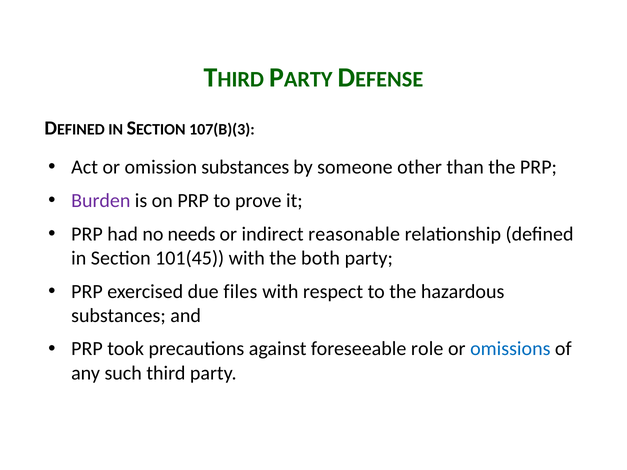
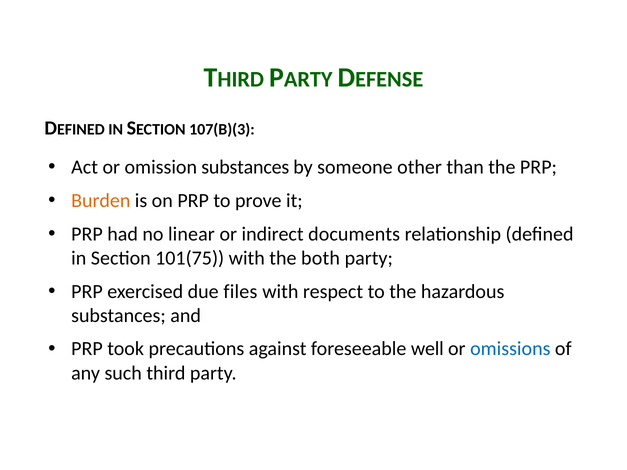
Burden colour: purple -> orange
needs: needs -> linear
reasonable: reasonable -> documents
101(45: 101(45 -> 101(75
role: role -> well
